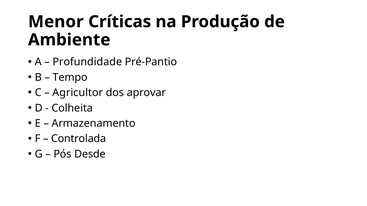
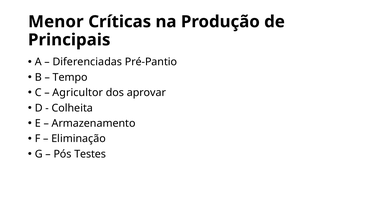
Ambiente: Ambiente -> Principais
Profundidade: Profundidade -> Diferenciadas
Controlada: Controlada -> Eliminação
Desde: Desde -> Testes
